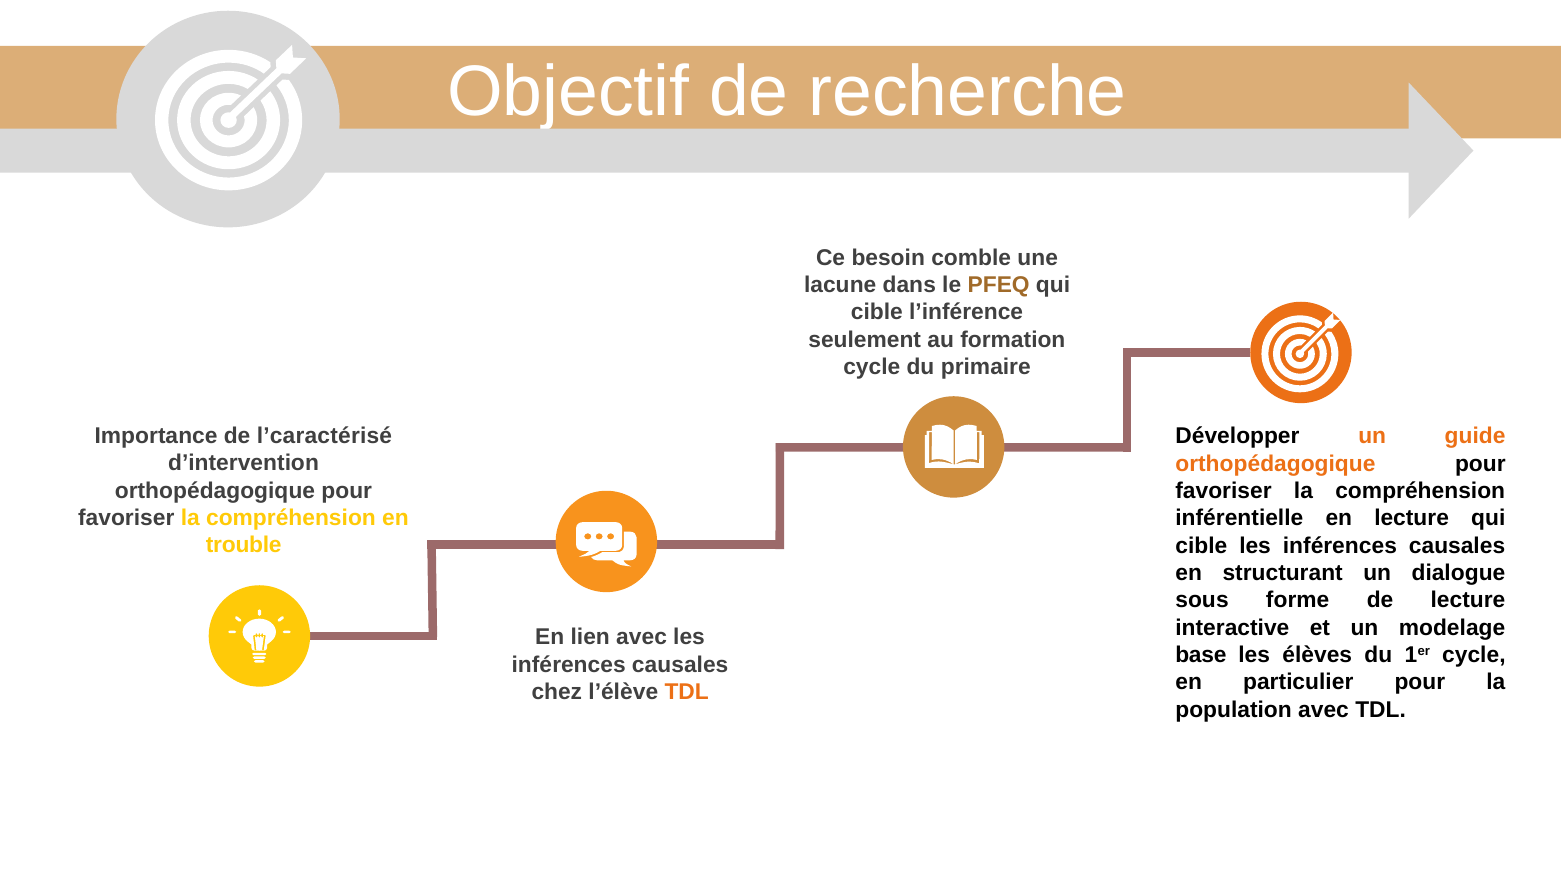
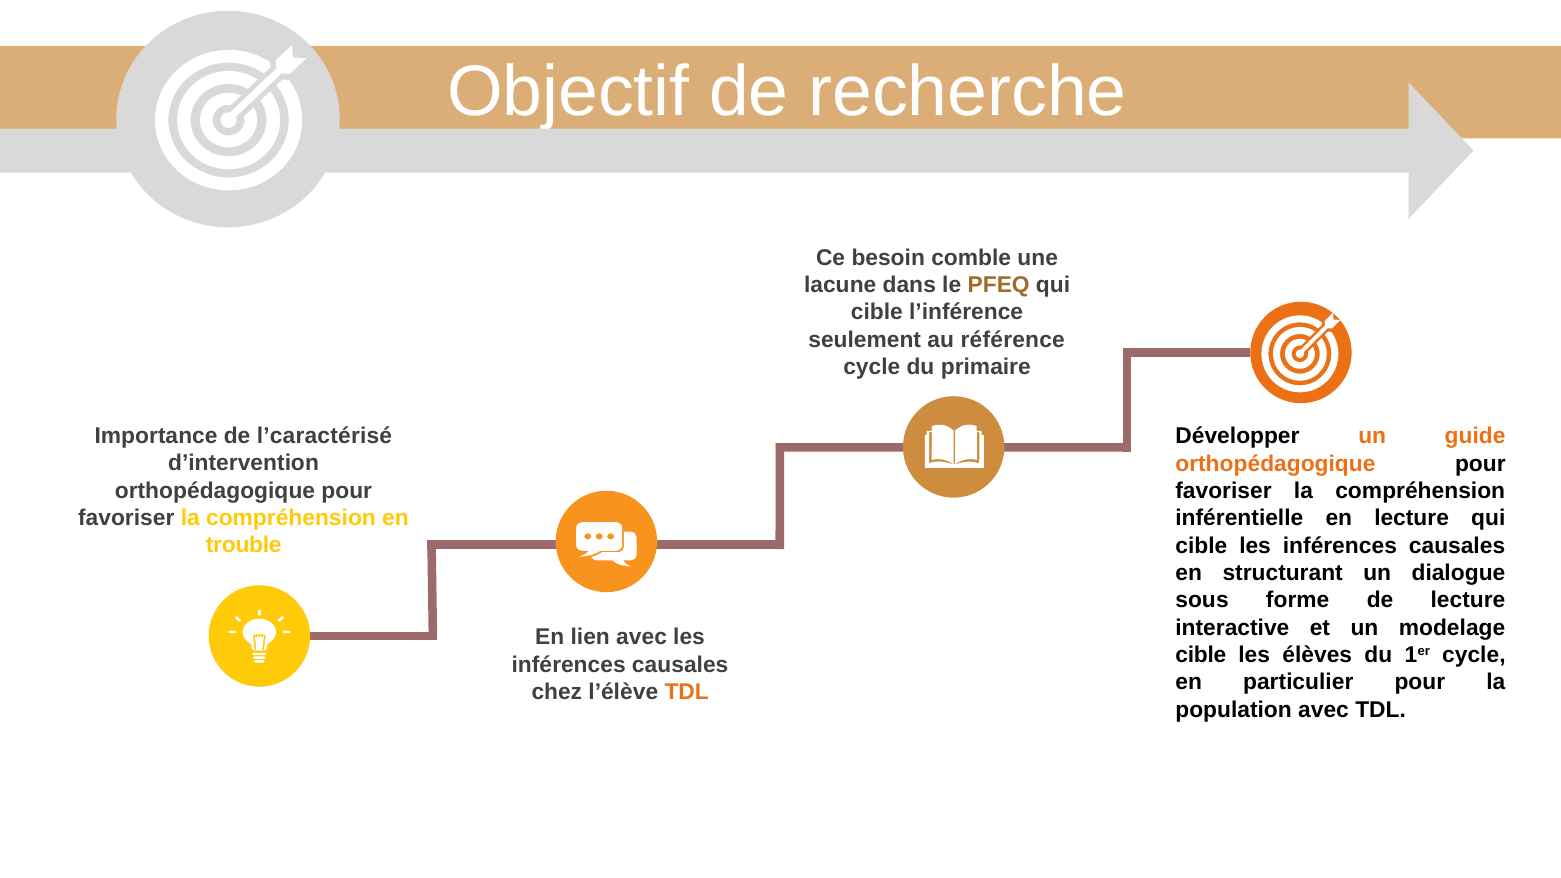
formation: formation -> référence
base at (1201, 655): base -> cible
